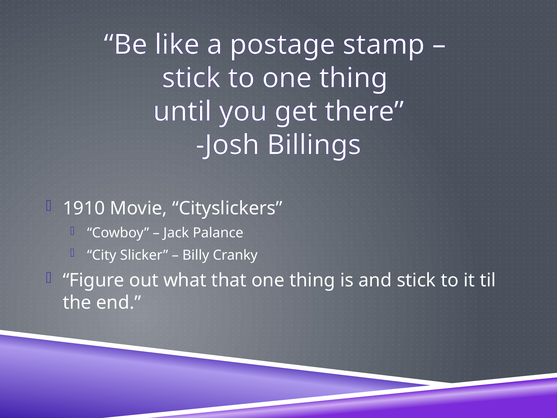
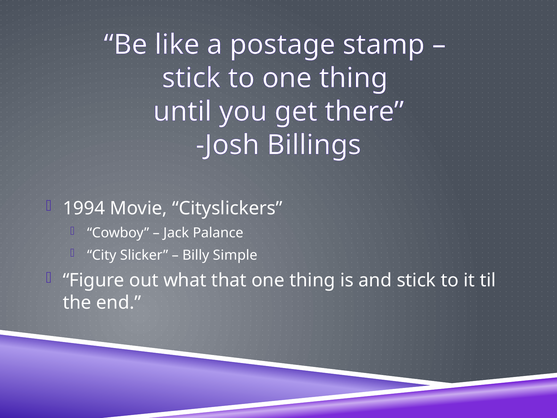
1910: 1910 -> 1994
Cranky: Cranky -> Simple
